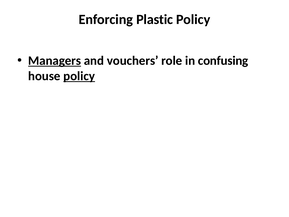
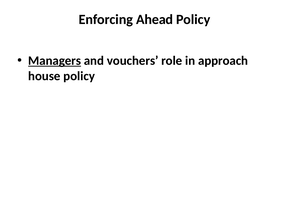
Plastic: Plastic -> Ahead
confusing: confusing -> approach
policy at (79, 76) underline: present -> none
